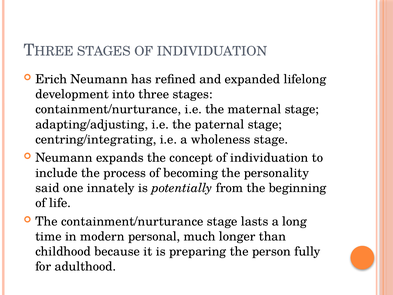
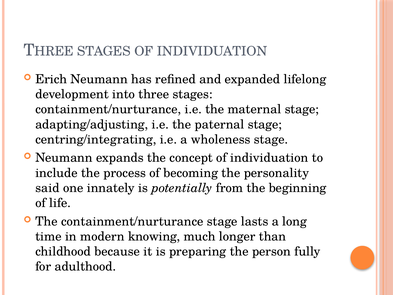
personal: personal -> knowing
